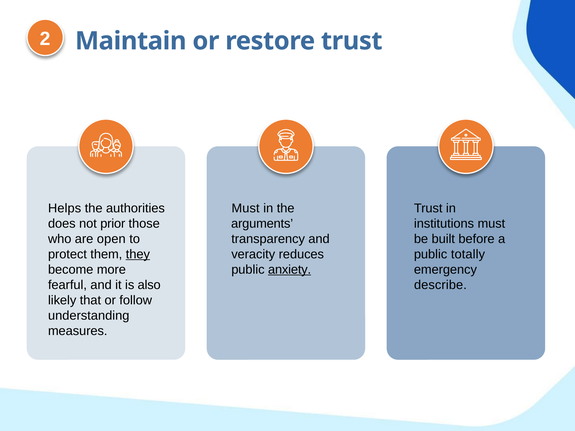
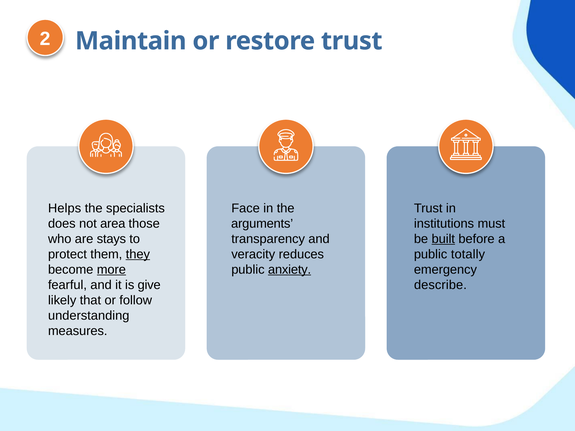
authorities: authorities -> specialists
Must at (246, 208): Must -> Face
prior: prior -> area
built underline: none -> present
open: open -> stays
more underline: none -> present
also: also -> give
